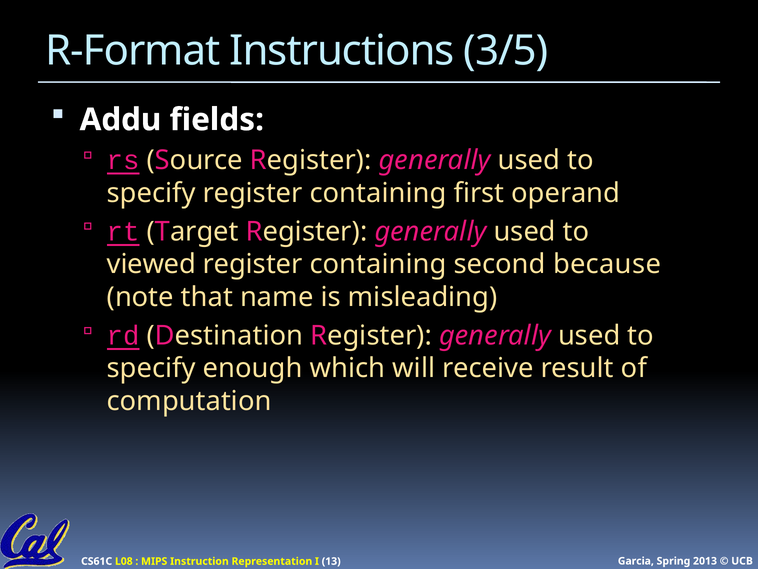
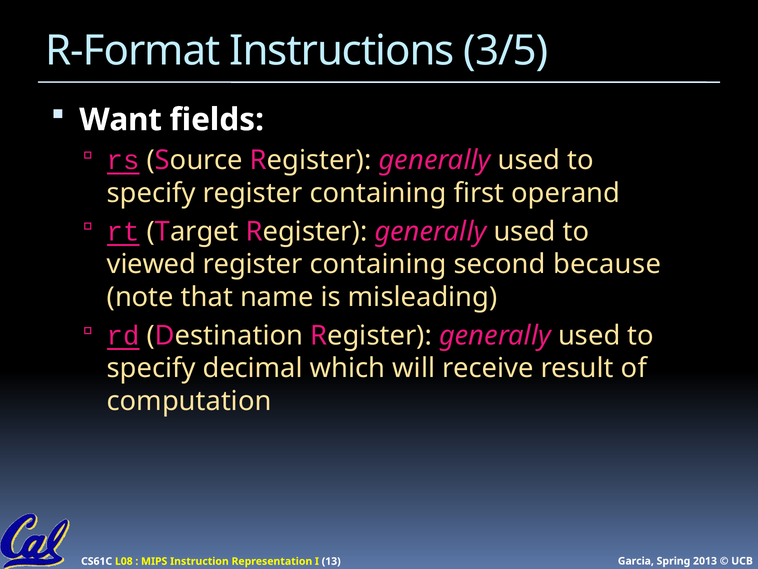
Addu: Addu -> Want
enough: enough -> decimal
